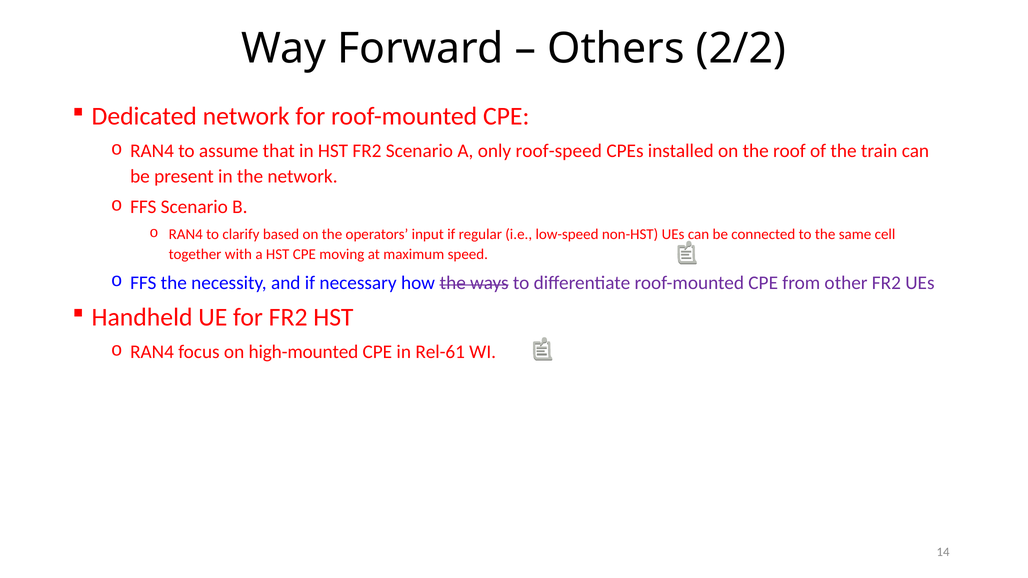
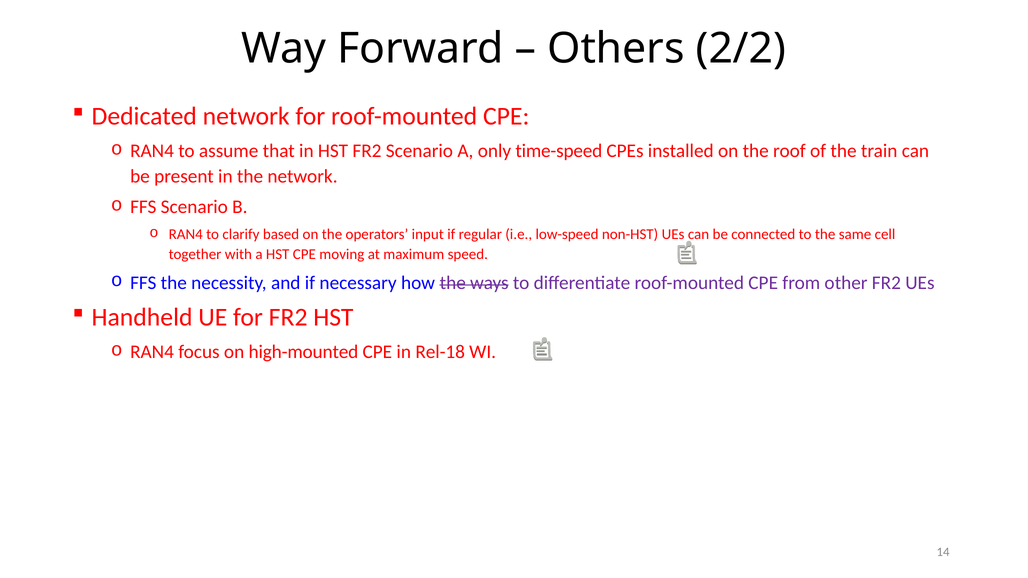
roof-speed: roof-speed -> time-speed
Rel-61: Rel-61 -> Rel-18
